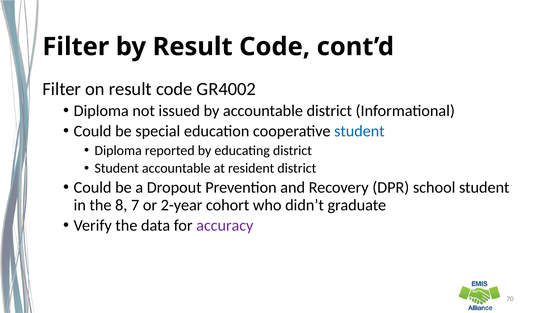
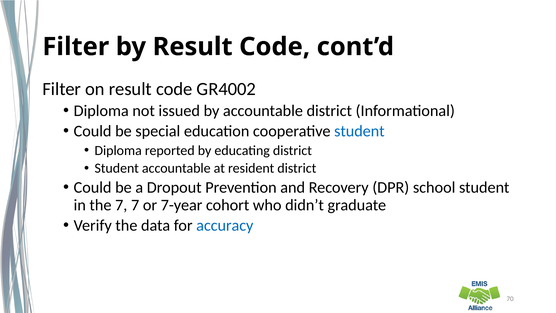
the 8: 8 -> 7
2-year: 2-year -> 7-year
accuracy colour: purple -> blue
